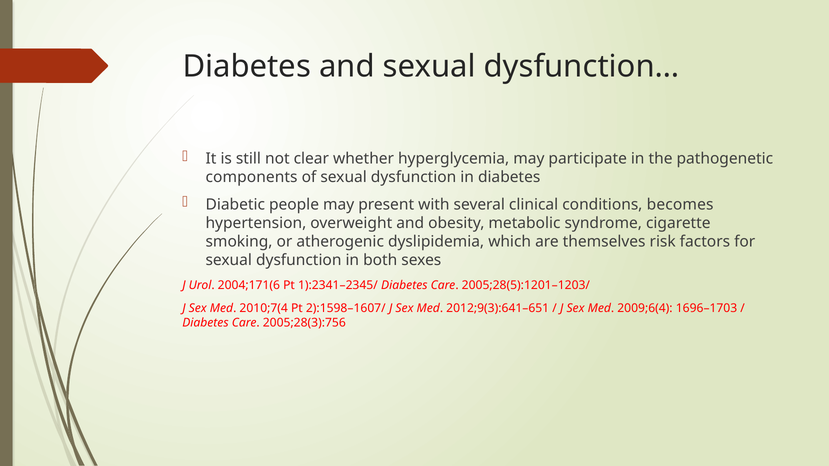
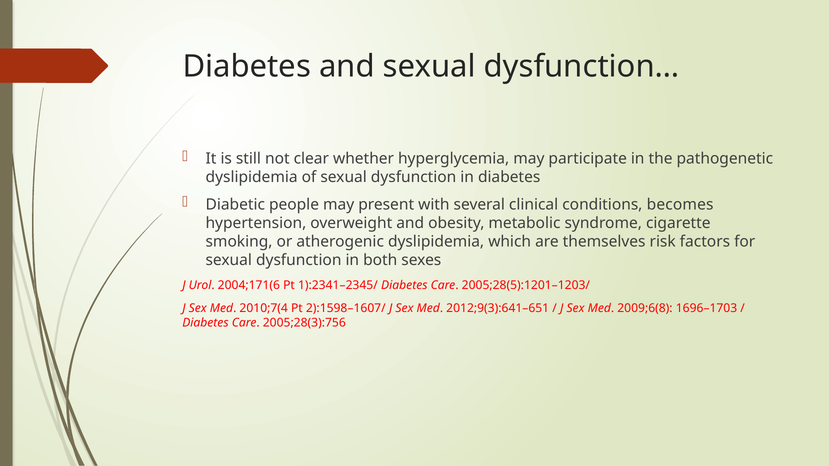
components at (252, 177): components -> dyslipidemia
2009;6(4: 2009;6(4 -> 2009;6(8
